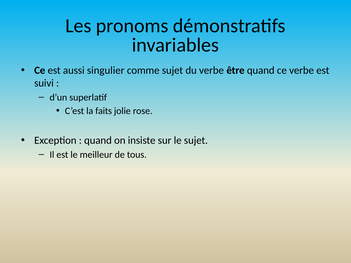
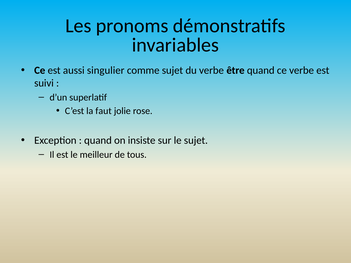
faits: faits -> faut
